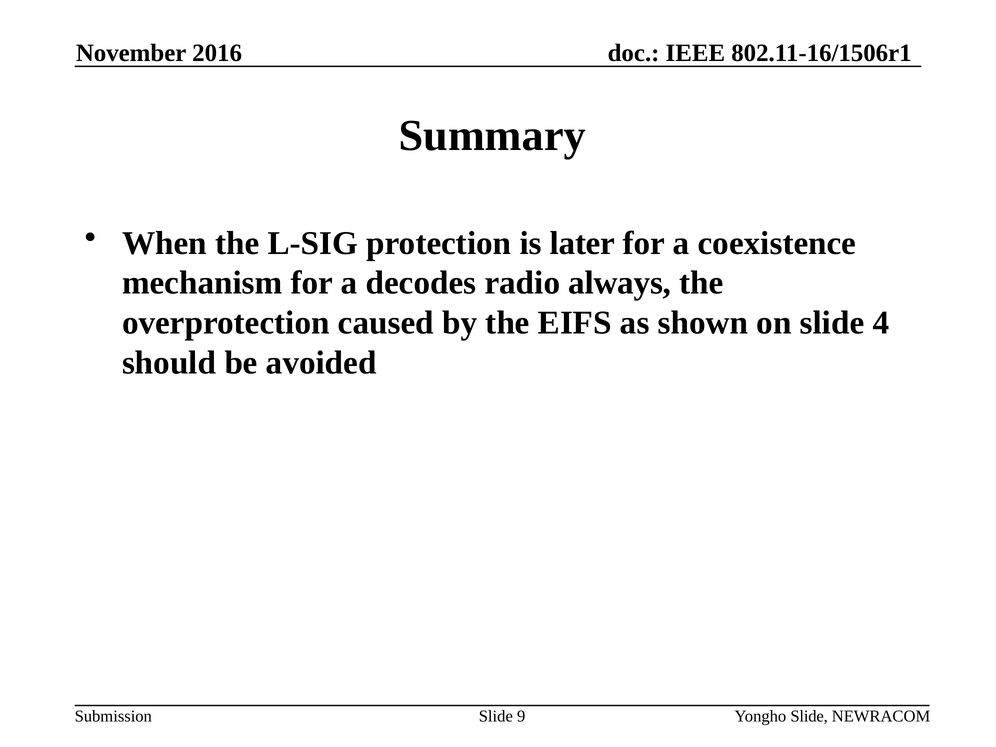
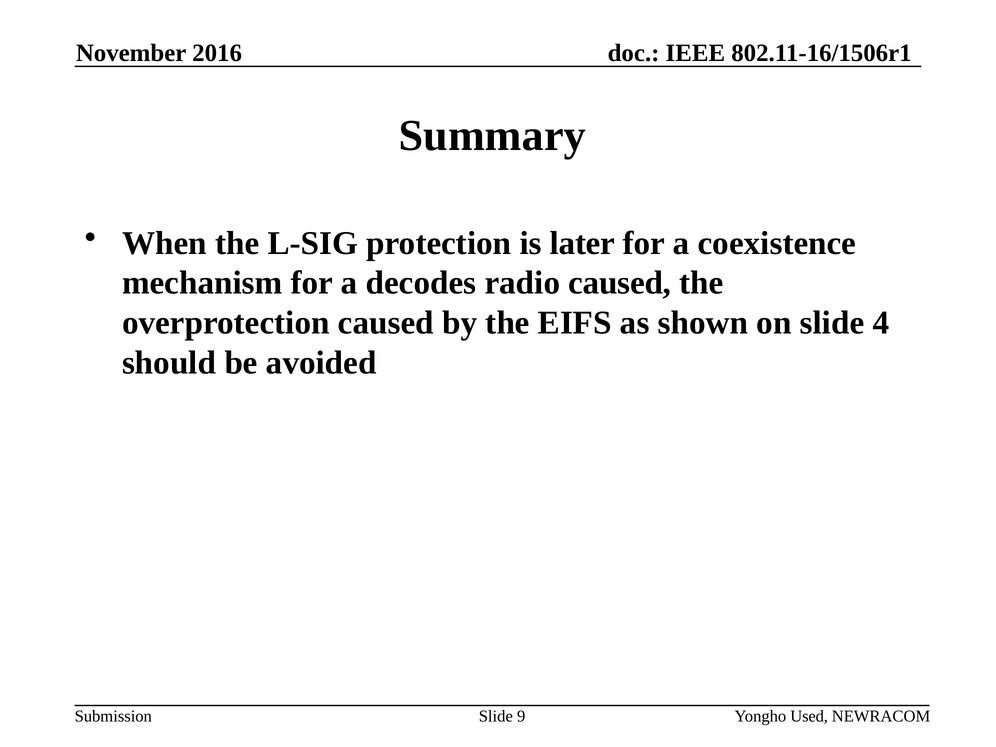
radio always: always -> caused
Yongho Slide: Slide -> Used
